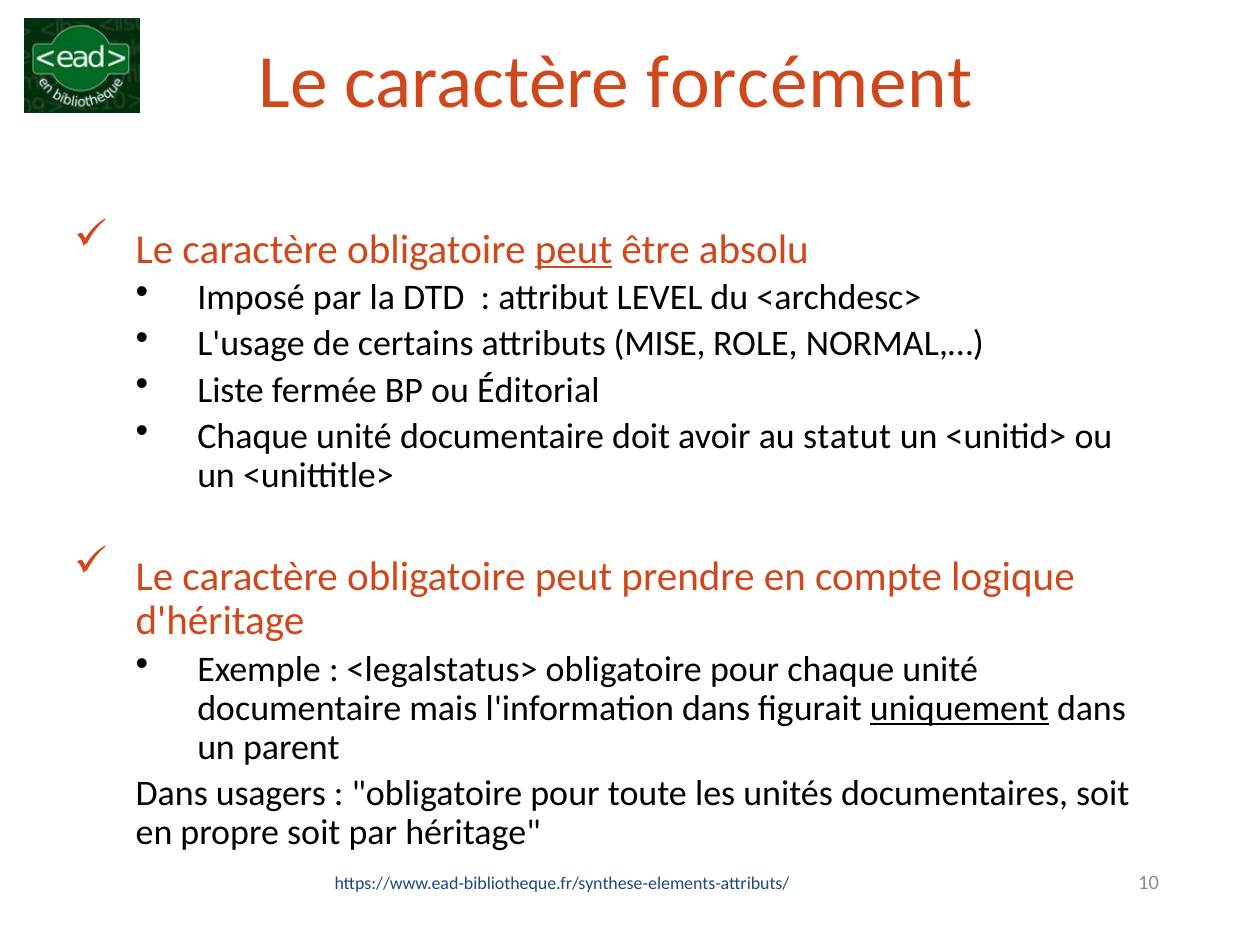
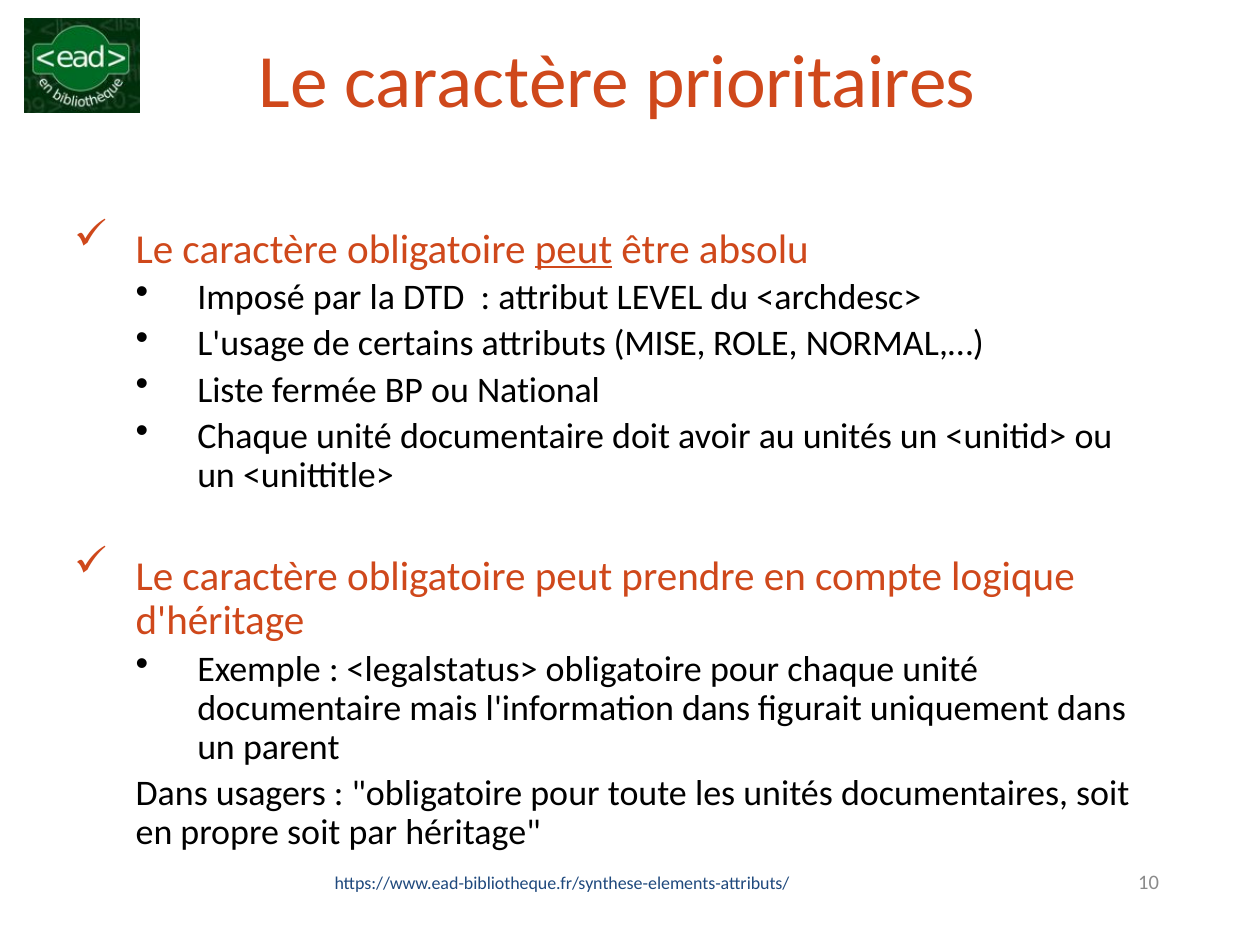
forcément: forcément -> prioritaires
Éditorial: Éditorial -> National
au statut: statut -> unités
uniquement underline: present -> none
